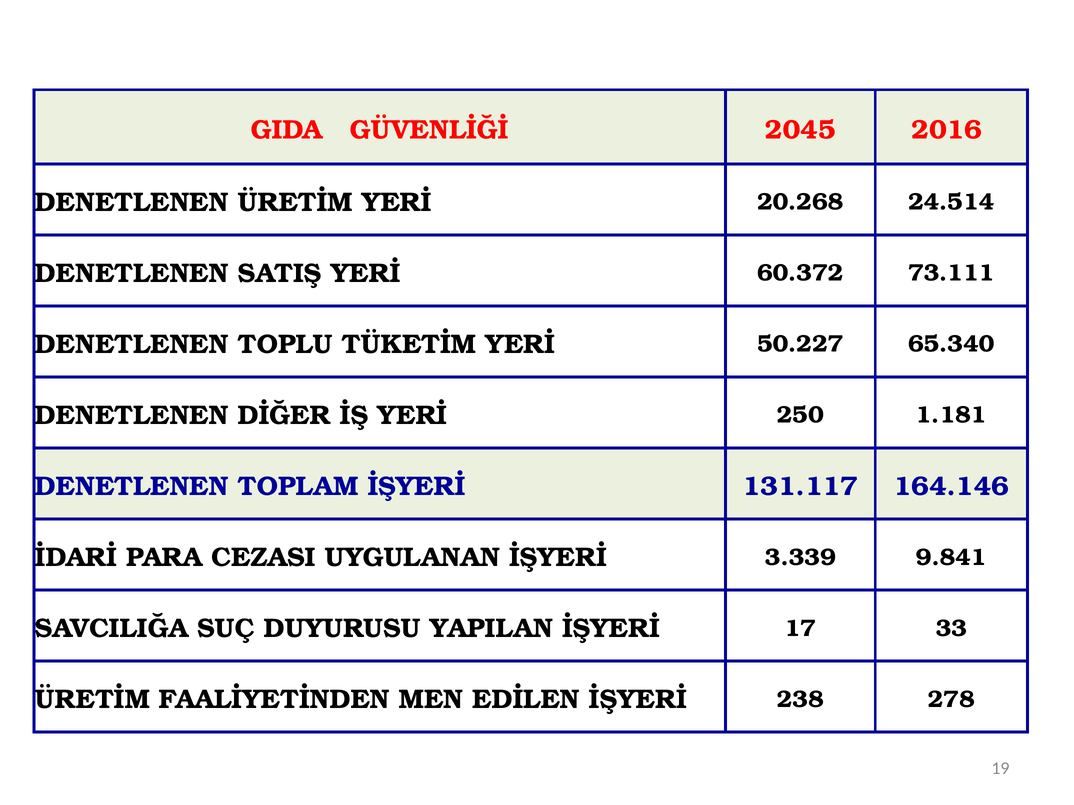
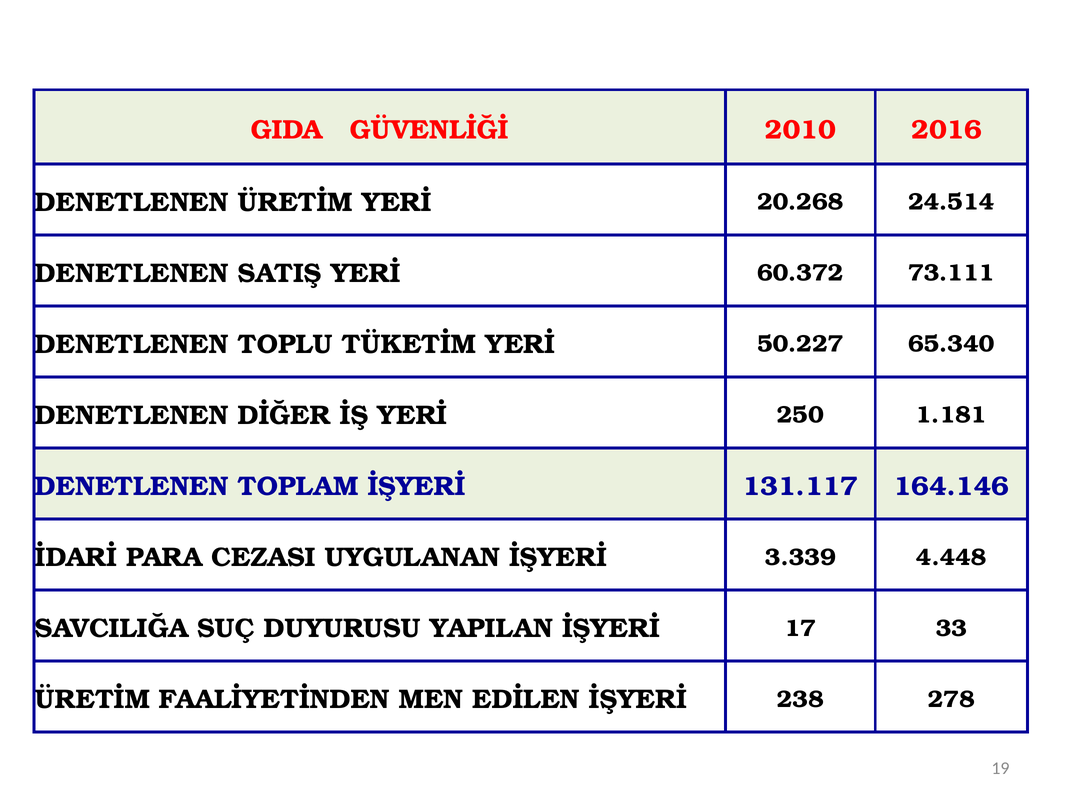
2045: 2045 -> 2010
9.841: 9.841 -> 4.448
